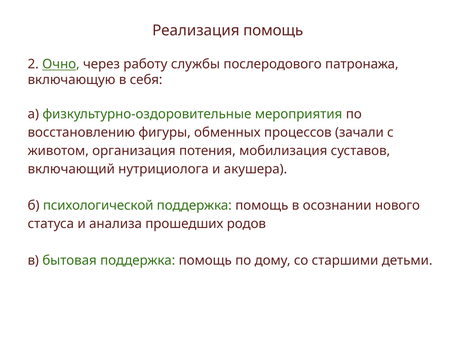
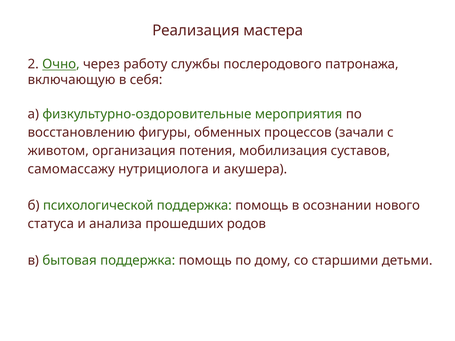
Реализация помощь: помощь -> мастера
включающий: включающий -> самомассажу
